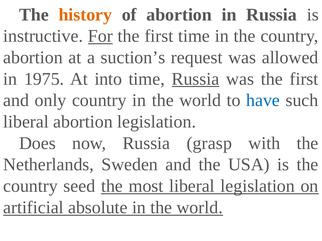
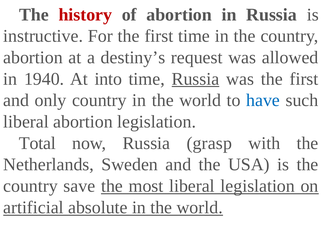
history colour: orange -> red
For underline: present -> none
suction’s: suction’s -> destiny’s
1975: 1975 -> 1940
Does: Does -> Total
seed: seed -> save
